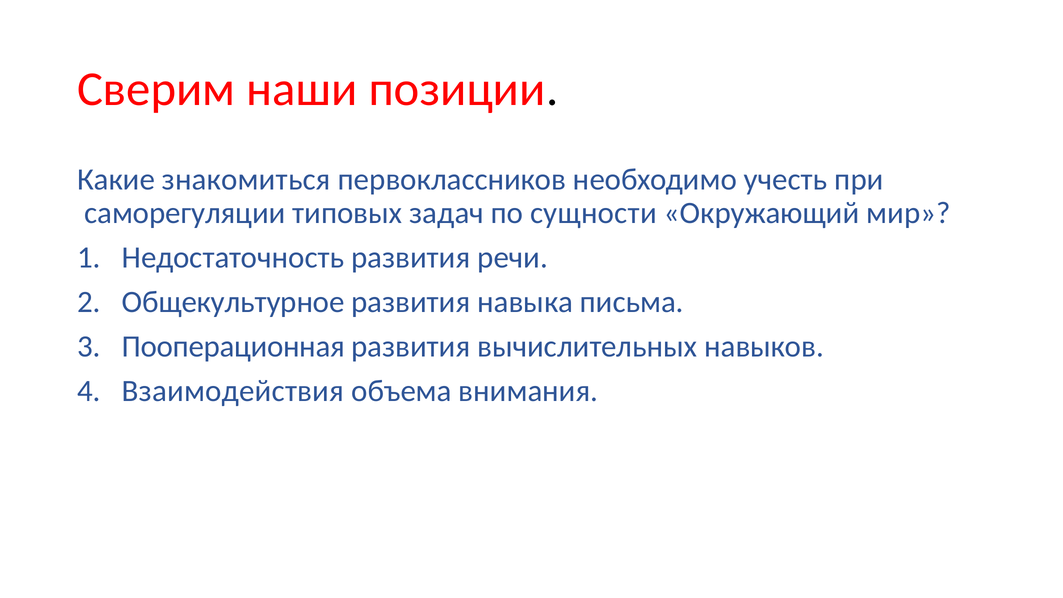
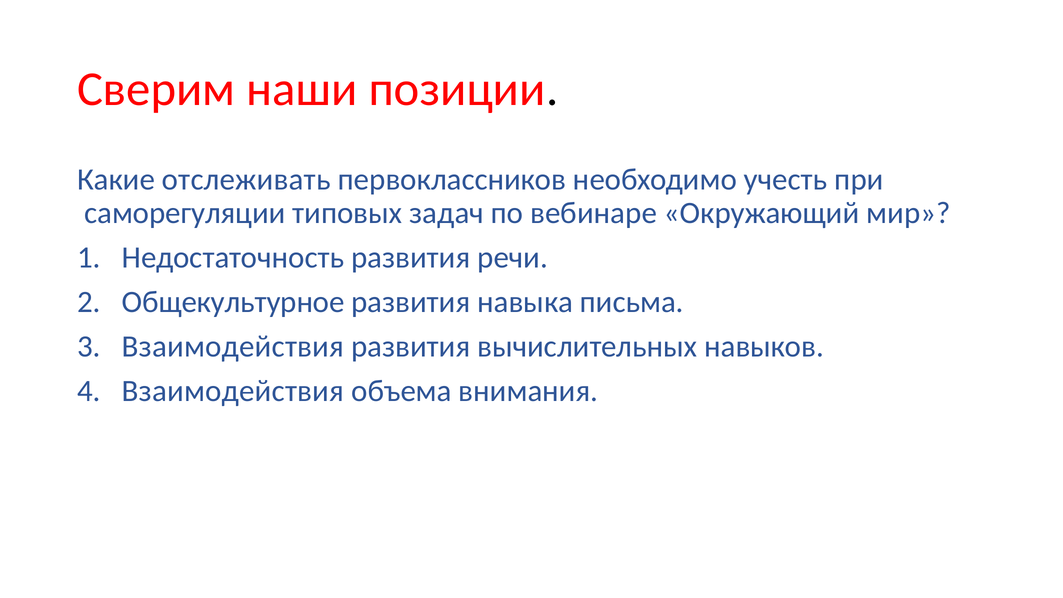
знакомиться: знакомиться -> отслеживать
сущности: сущности -> вебинаре
Пооперационная at (233, 347): Пооперационная -> Взаимодействия
